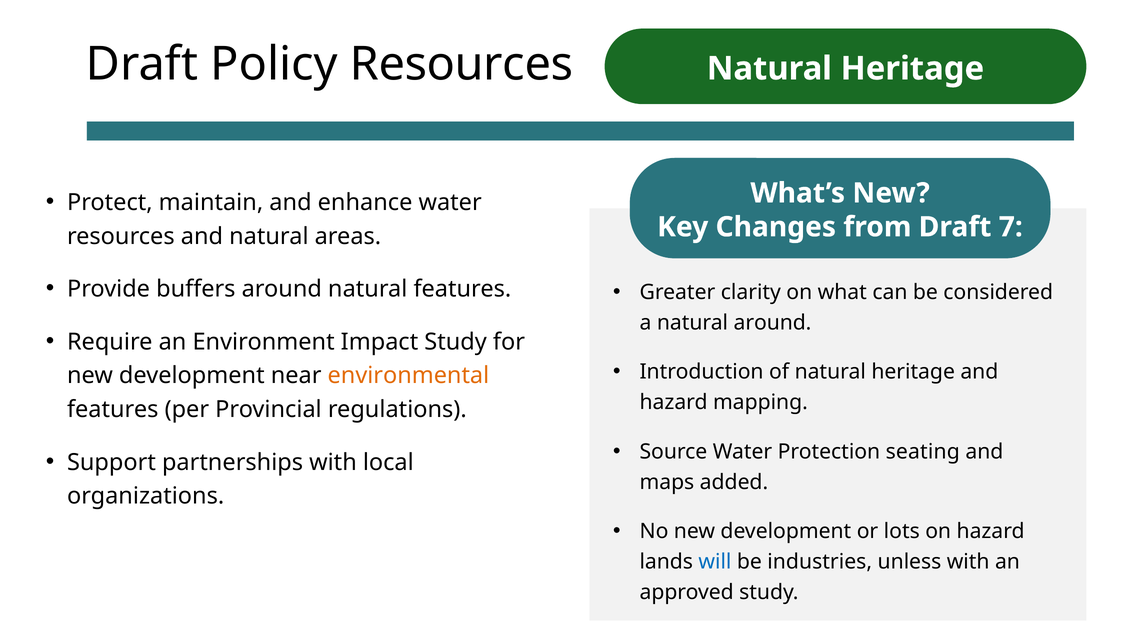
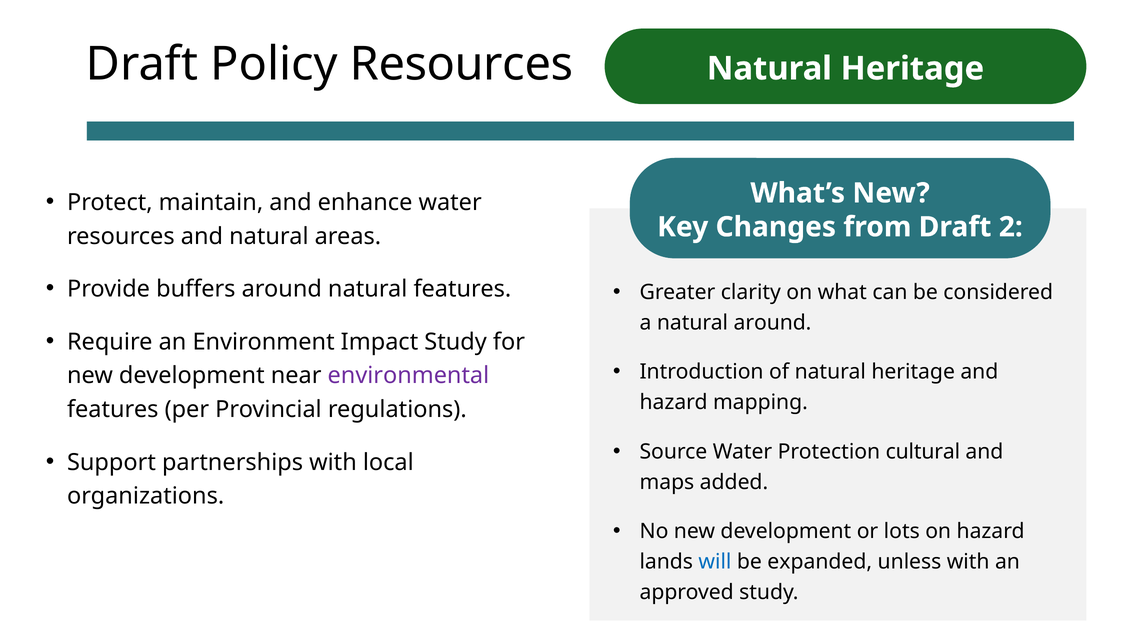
7: 7 -> 2
environmental colour: orange -> purple
seating: seating -> cultural
industries: industries -> expanded
